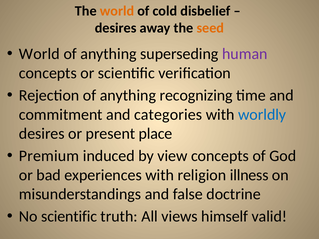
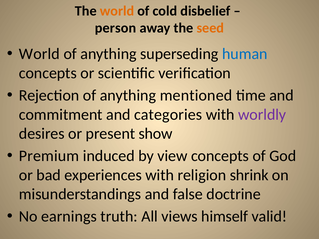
desires at (116, 28): desires -> person
human colour: purple -> blue
recognizing: recognizing -> mentioned
worldly colour: blue -> purple
place: place -> show
illness: illness -> shrink
No scientific: scientific -> earnings
